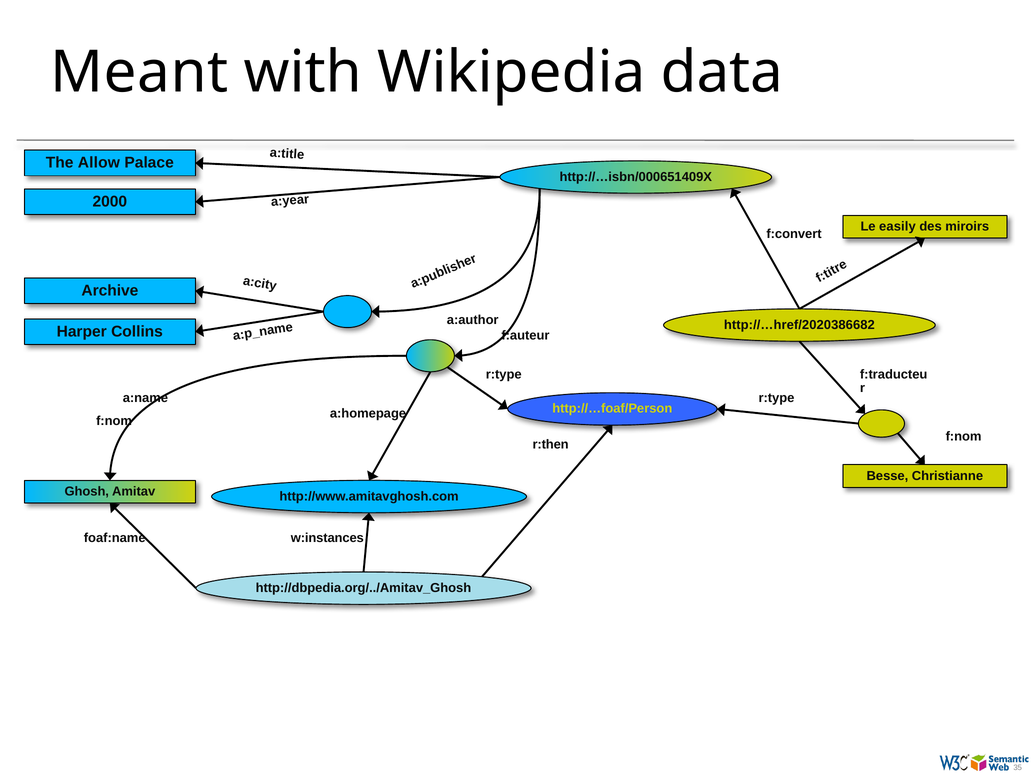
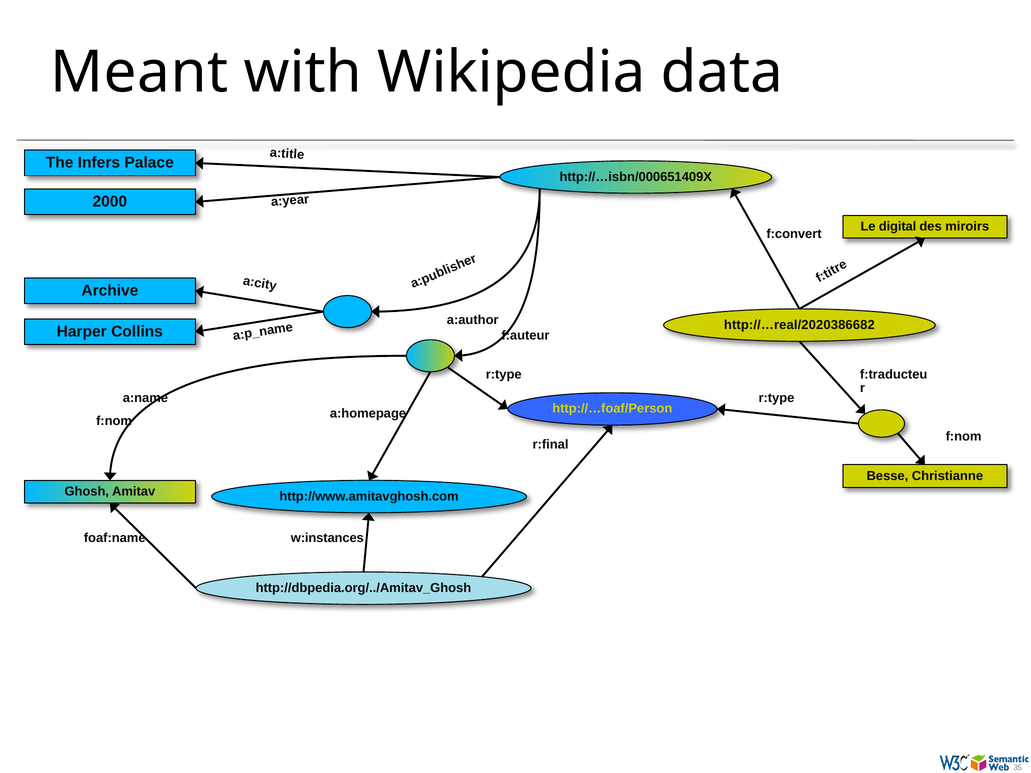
Allow: Allow -> Infers
easily: easily -> digital
http://…href/2020386682: http://…href/2020386682 -> http://…real/2020386682
r:then: r:then -> r:final
